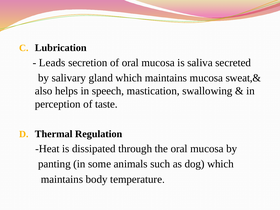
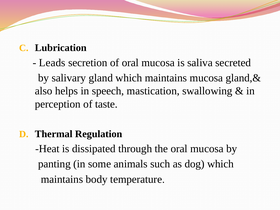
sweat,&: sweat,& -> gland,&
